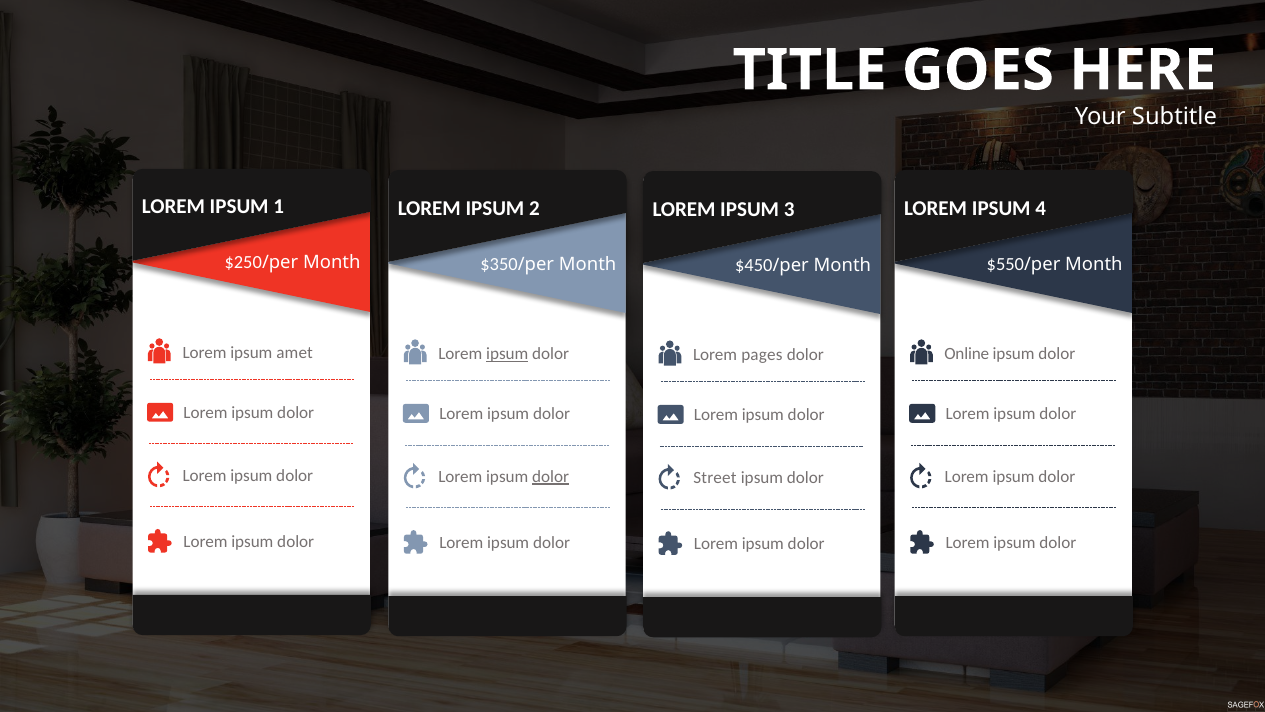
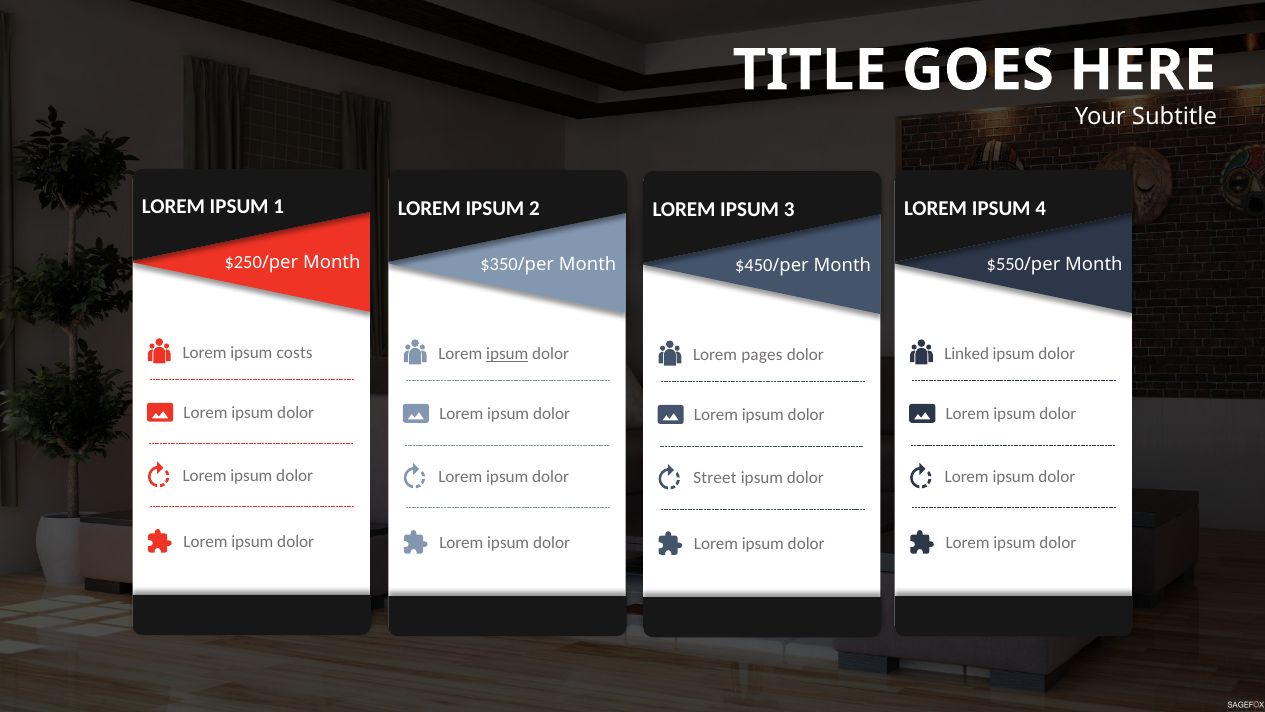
amet: amet -> costs
Online: Online -> Linked
dolor at (551, 476) underline: present -> none
